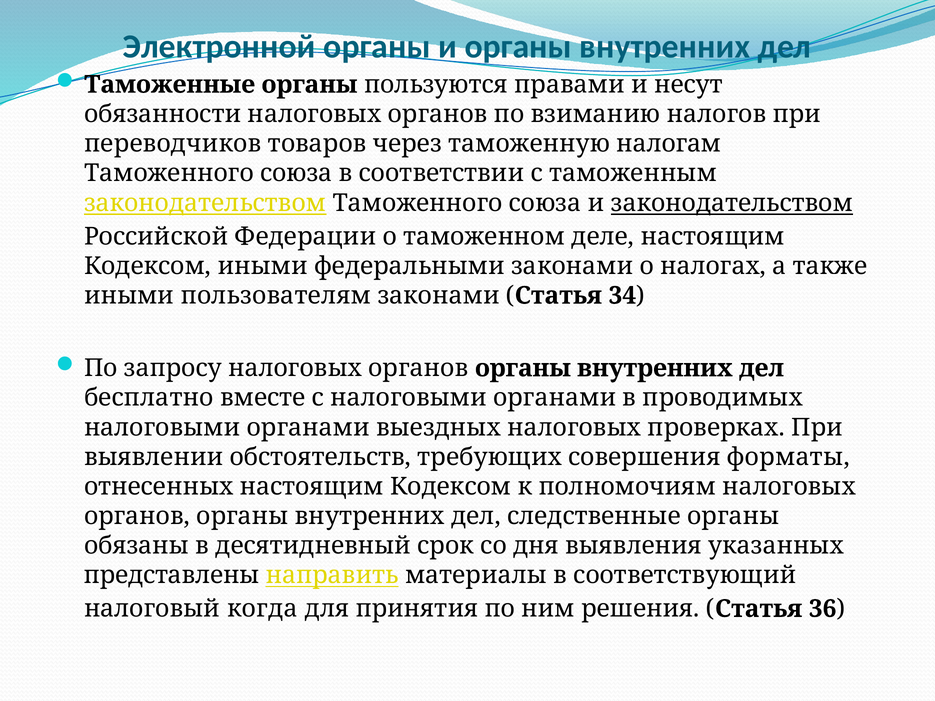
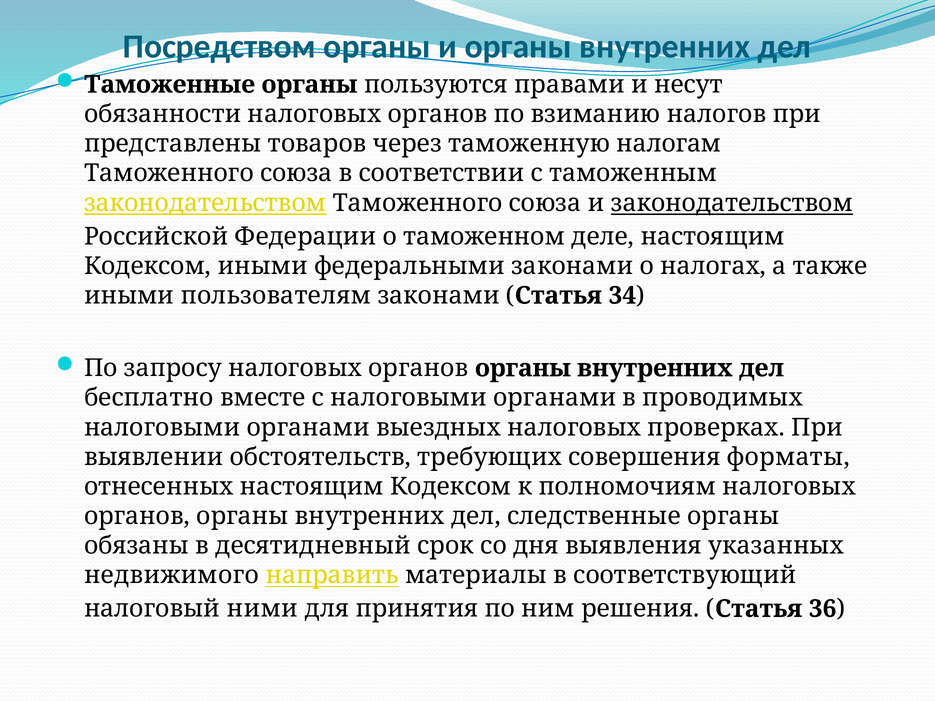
Электронной: Электронной -> Посредством
переводчиков: переводчиков -> представлены
представлены: представлены -> недвижимого
когда: когда -> ними
